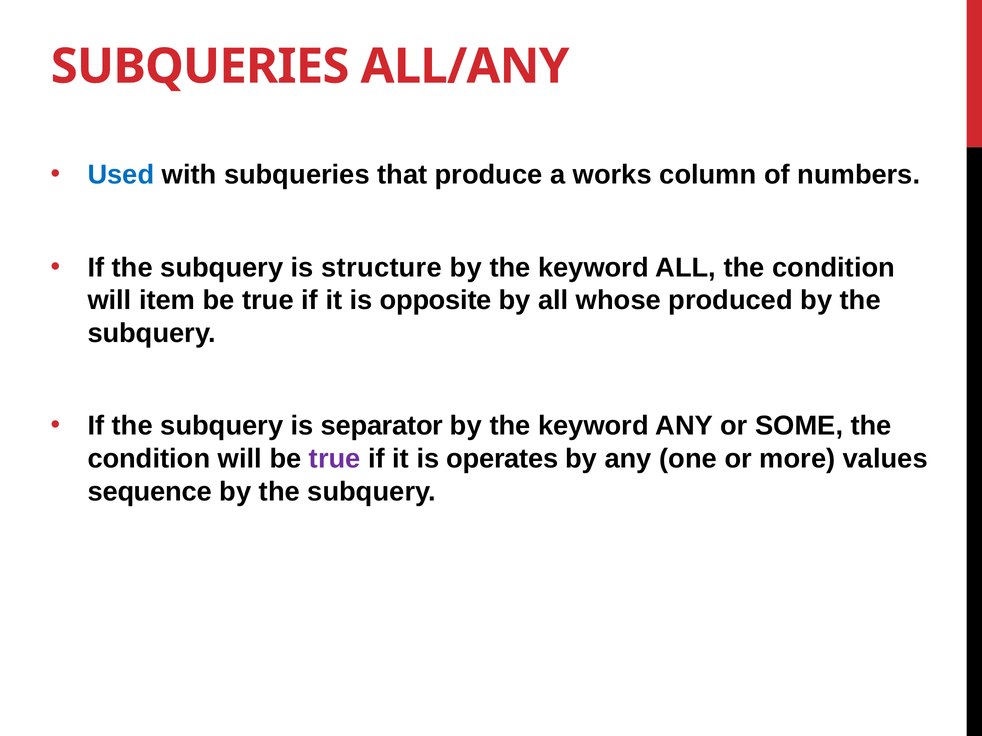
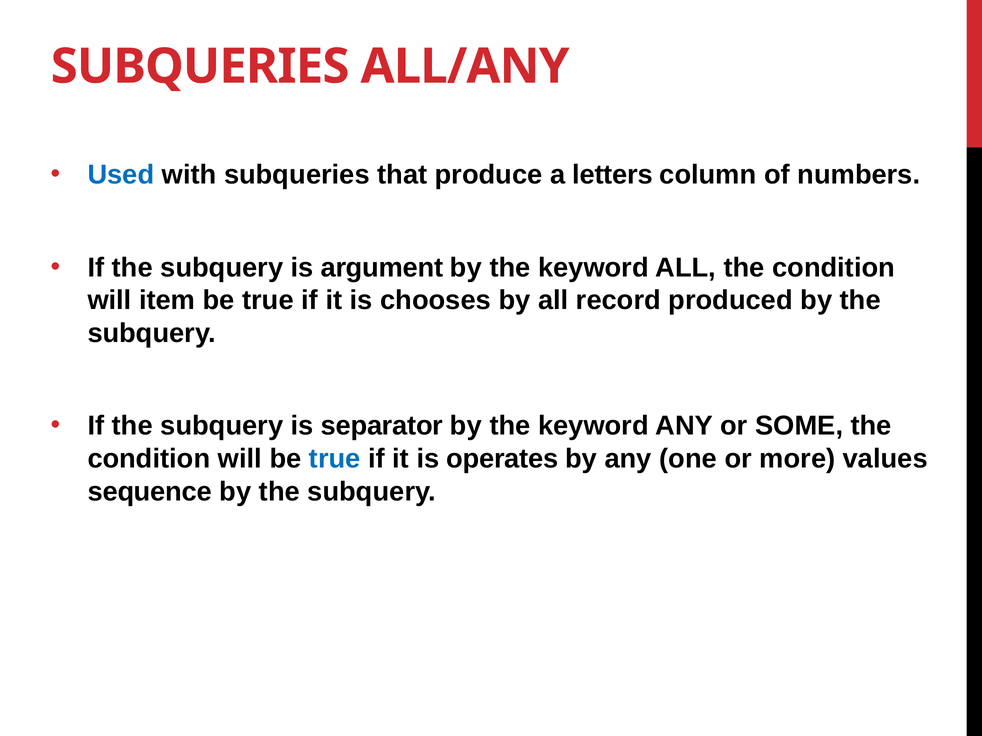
works: works -> letters
structure: structure -> argument
opposite: opposite -> chooses
whose: whose -> record
true at (335, 459) colour: purple -> blue
